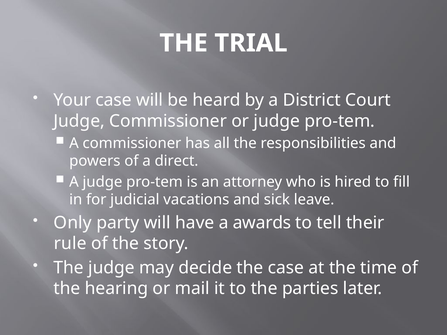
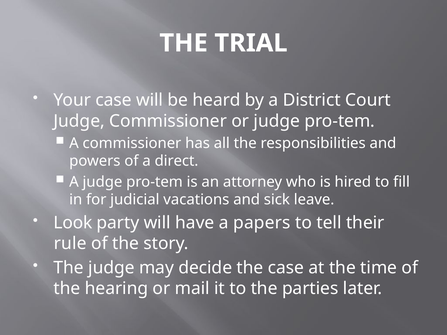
Only: Only -> Look
awards: awards -> papers
